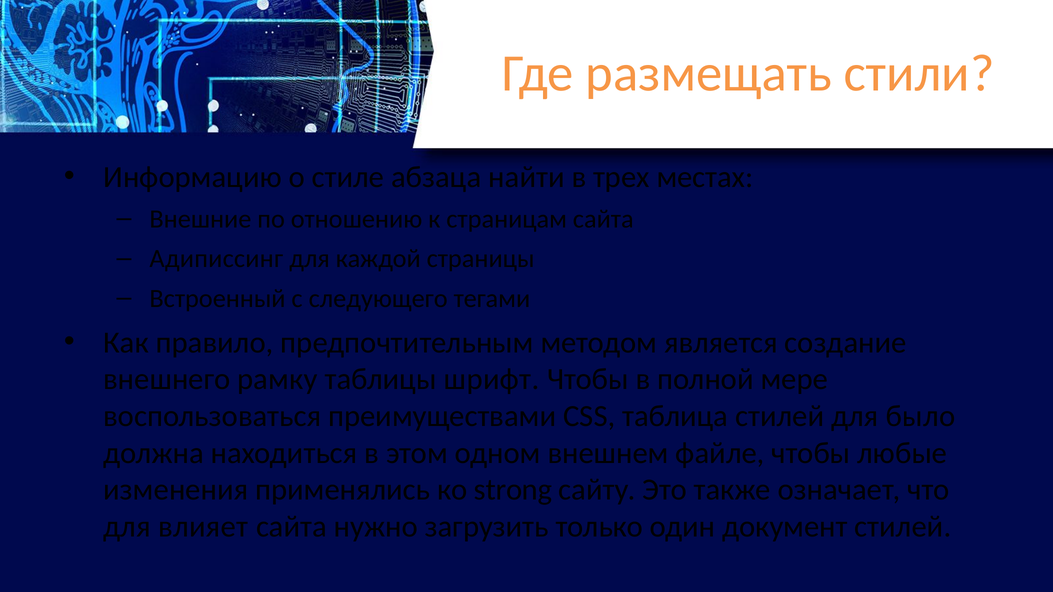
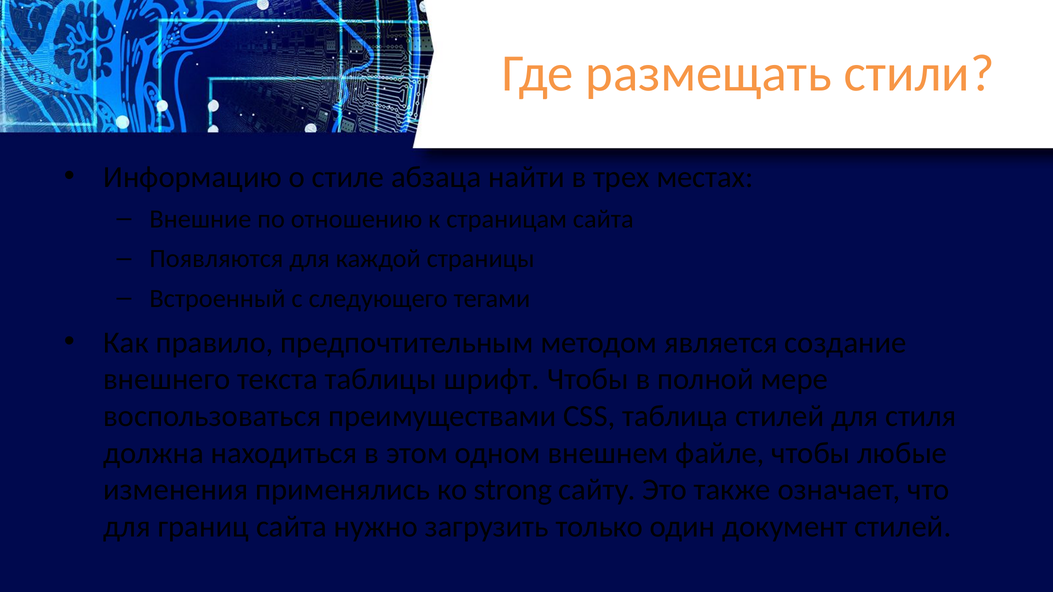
Адиписсинг: Адиписсинг -> Появляются
рамку: рамку -> текста
было: было -> стиля
влияет: влияет -> границ
